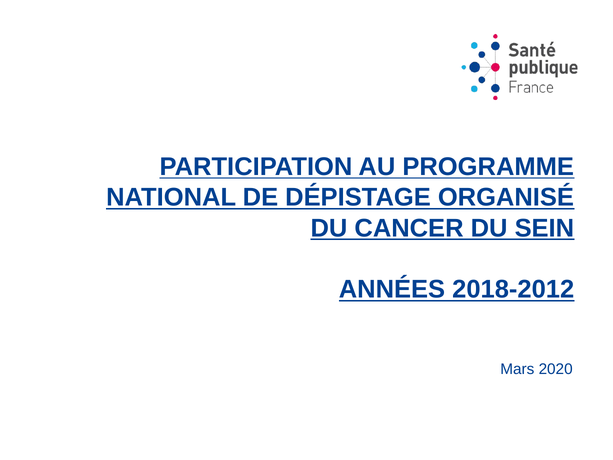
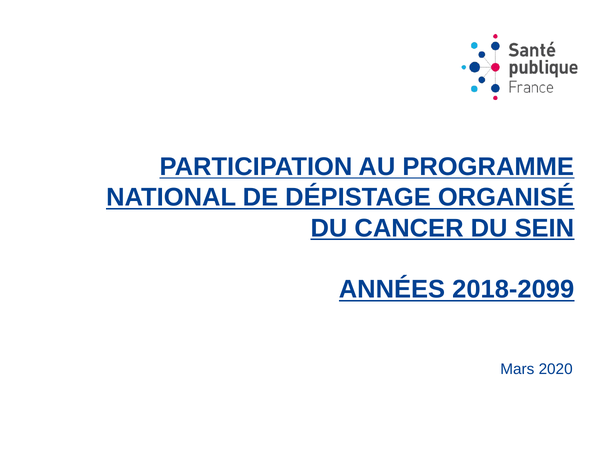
2018-2012: 2018-2012 -> 2018-2099
